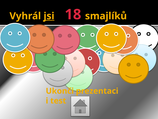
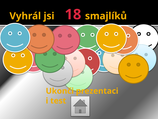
jsi underline: present -> none
